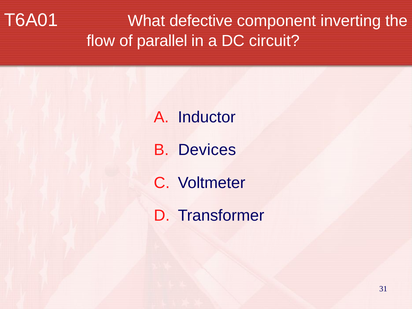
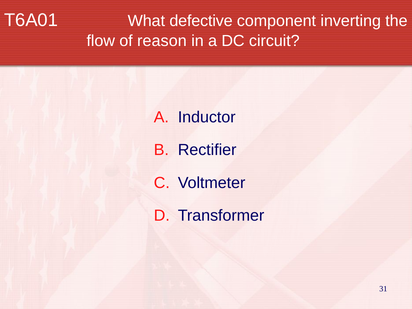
parallel: parallel -> reason
Devices: Devices -> Rectifier
